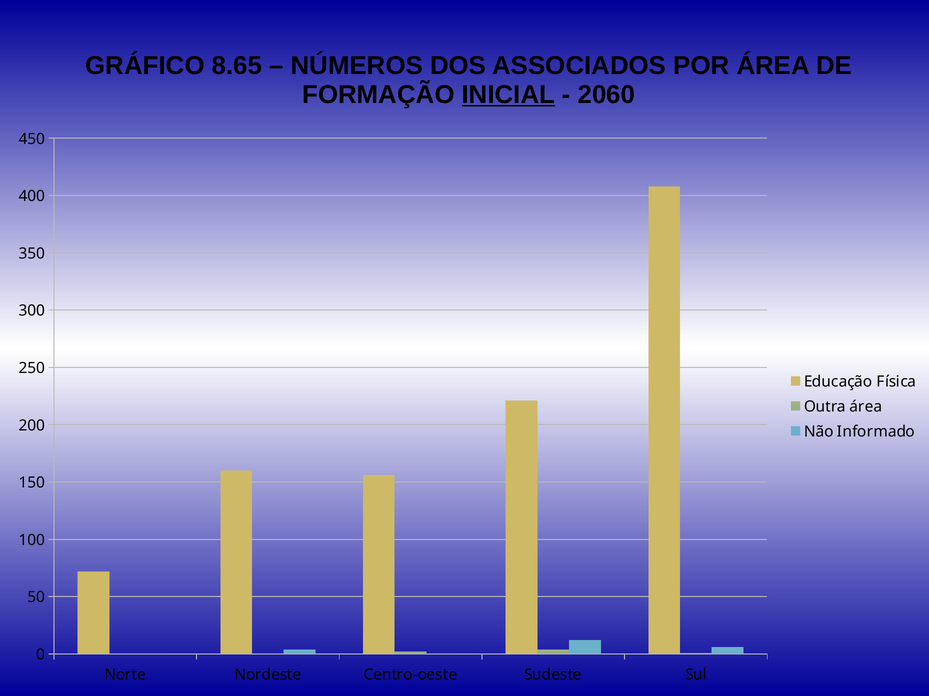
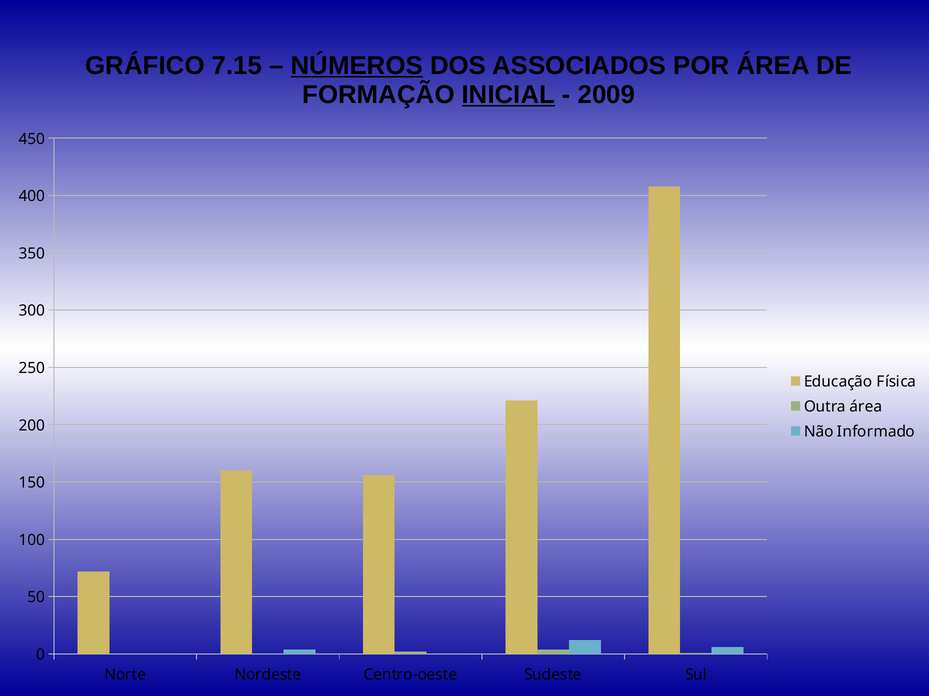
8.65: 8.65 -> 7.15
NÚMEROS underline: none -> present
2060: 2060 -> 2009
